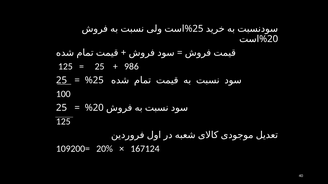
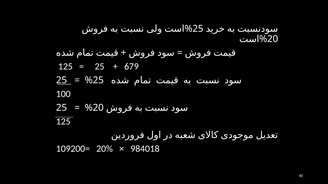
986: 986 -> 679
167124: 167124 -> 984018
